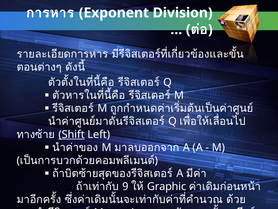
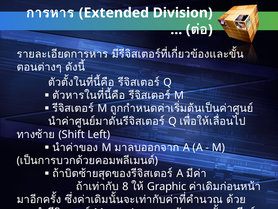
Exponent: Exponent -> Extended
Shift underline: present -> none
9: 9 -> 8
